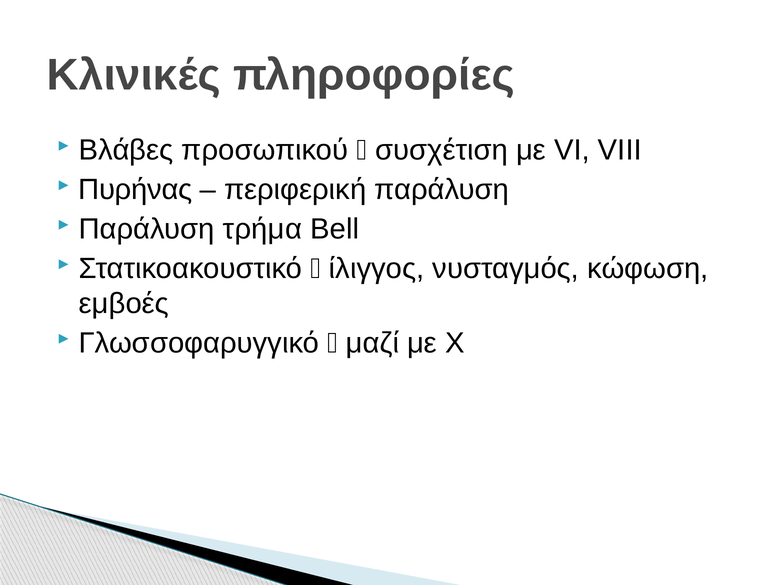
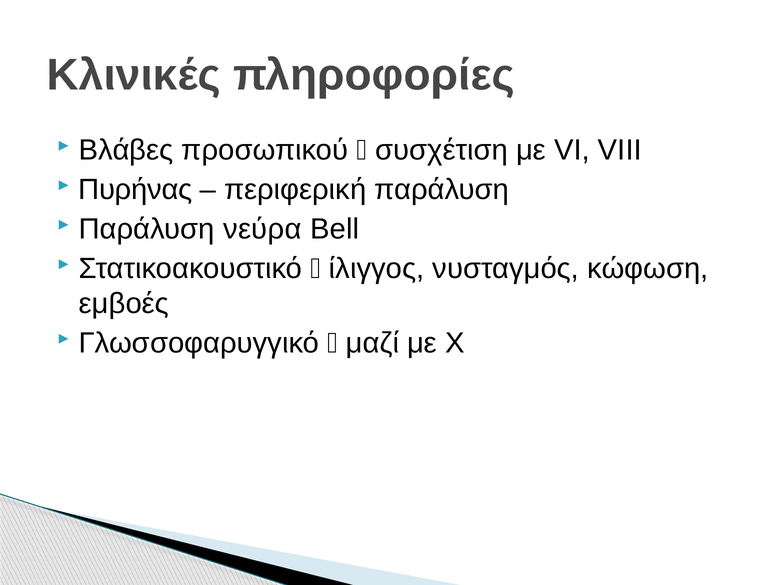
τρήμα: τρήμα -> νεύρα
